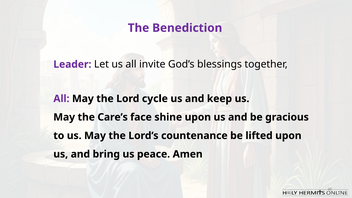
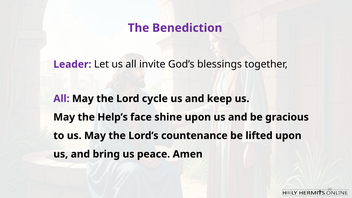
Care’s: Care’s -> Help’s
